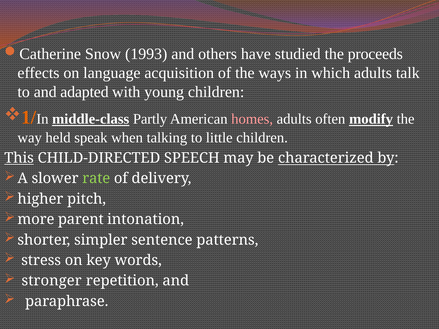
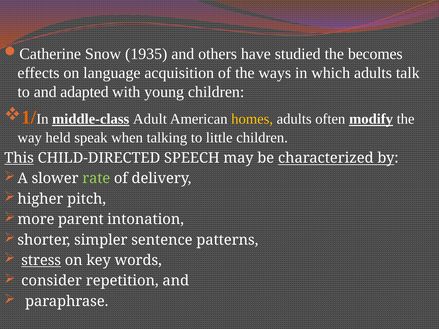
1993: 1993 -> 1935
proceeds: proceeds -> becomes
Partly: Partly -> Adult
homes colour: pink -> yellow
stress underline: none -> present
stronger: stronger -> consider
